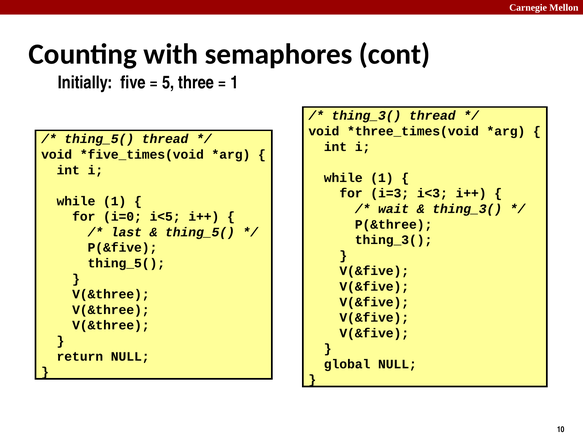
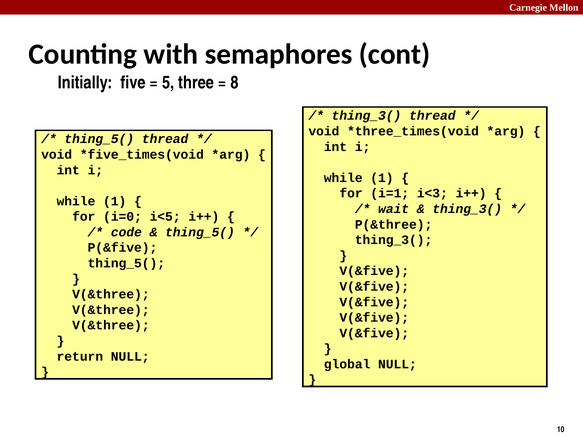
1 at (235, 83): 1 -> 8
i=3: i=3 -> i=1
last: last -> code
